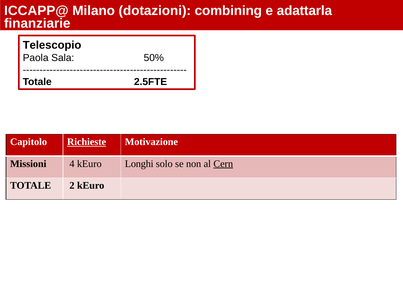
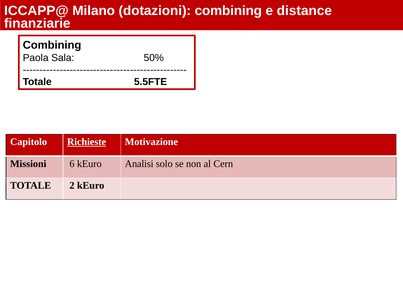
adattarla: adattarla -> distance
Telescopio at (52, 45): Telescopio -> Combining
2.5FTE: 2.5FTE -> 5.5FTE
4: 4 -> 6
Longhi: Longhi -> Analisi
Cern underline: present -> none
